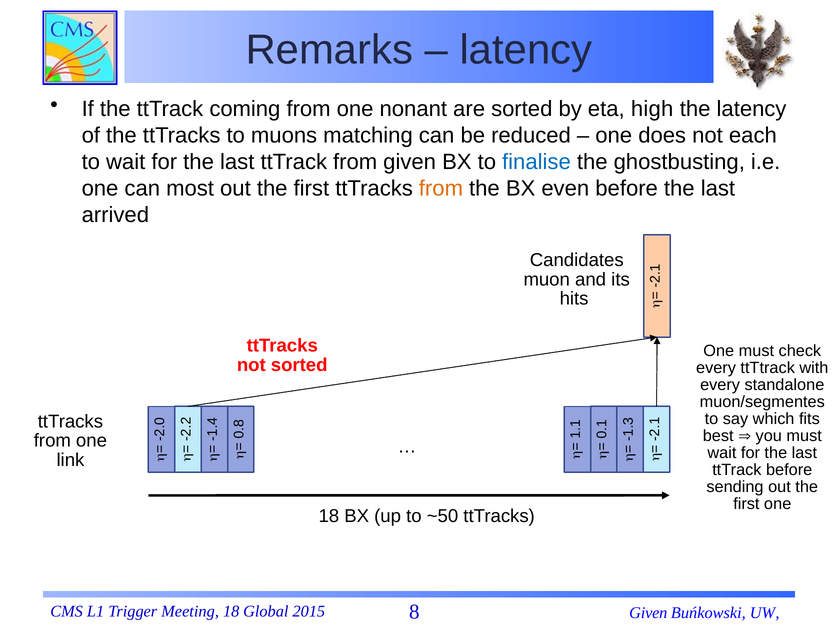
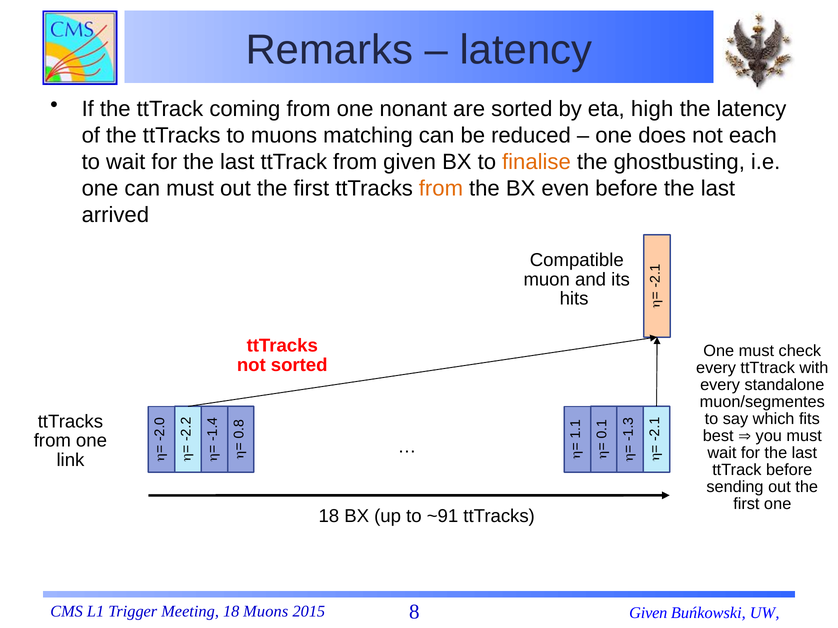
finalise colour: blue -> orange
can most: most -> must
Candidates: Candidates -> Compatible
~50: ~50 -> ~91
18 Global: Global -> Muons
